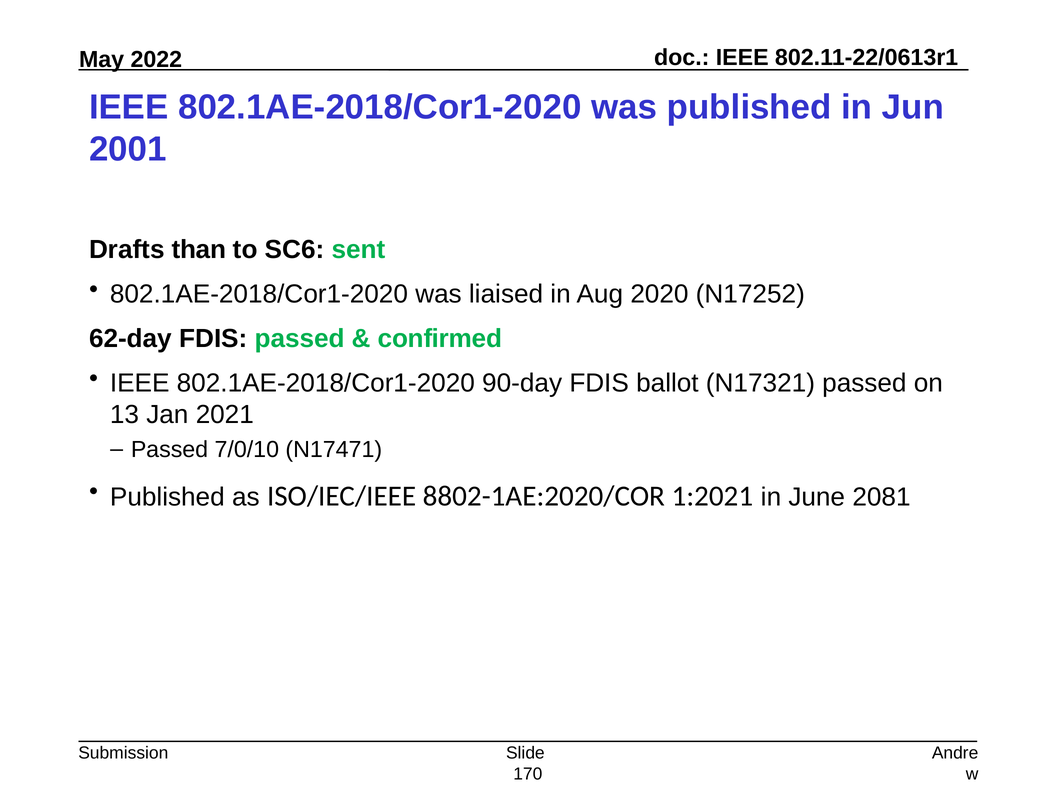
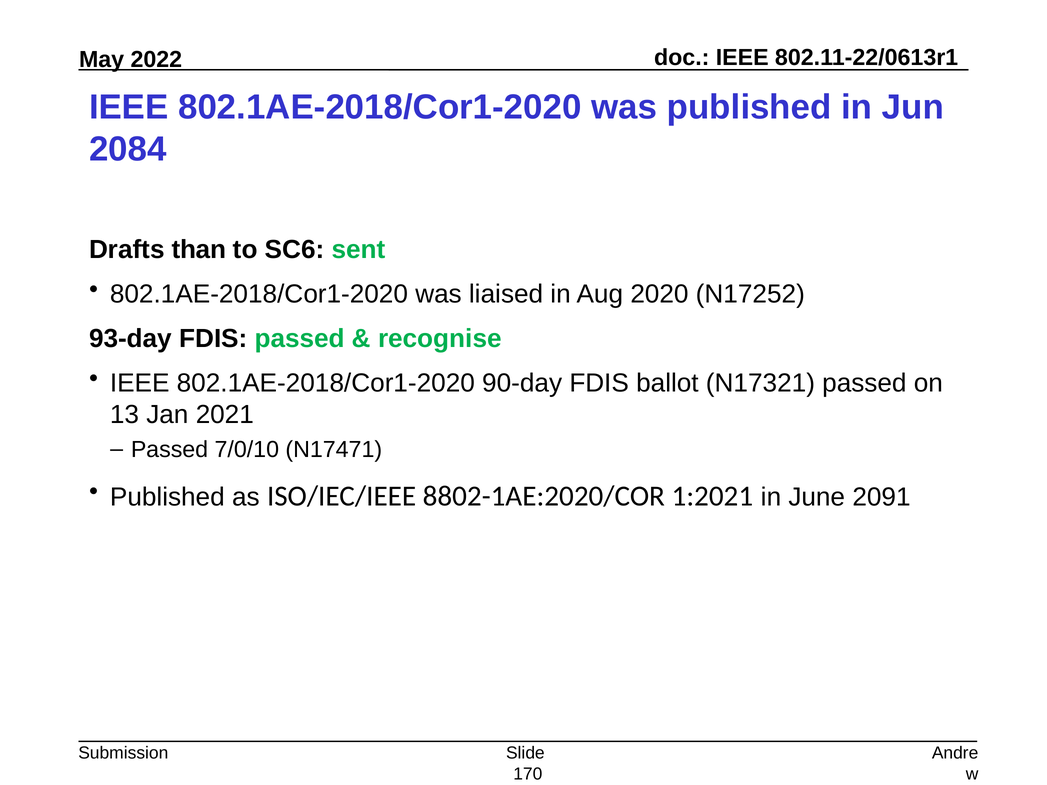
2001: 2001 -> 2084
62-day: 62-day -> 93-day
confirmed: confirmed -> recognise
2081: 2081 -> 2091
